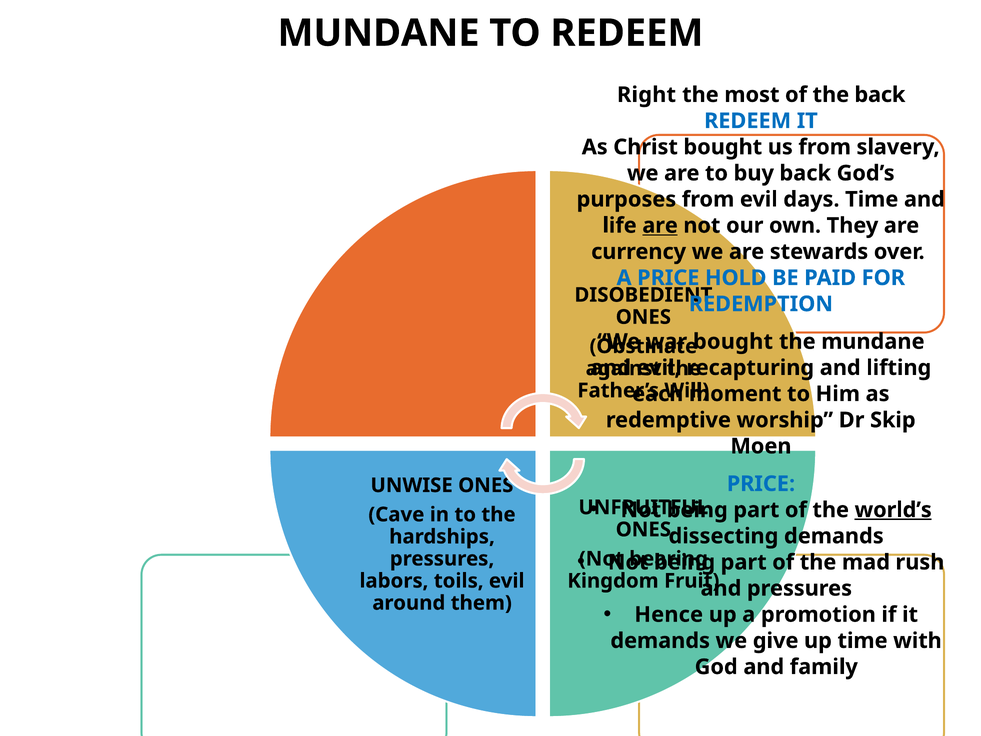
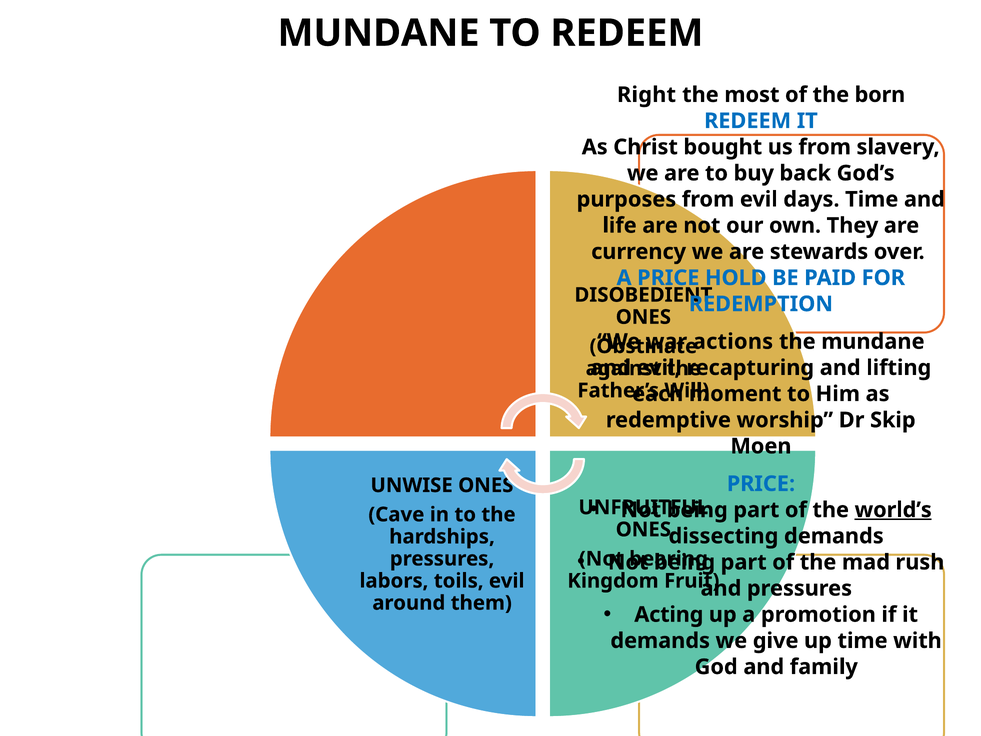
the back: back -> born
are at (660, 225) underline: present -> none
bought at (733, 341): bought -> actions
Hence: Hence -> Acting
